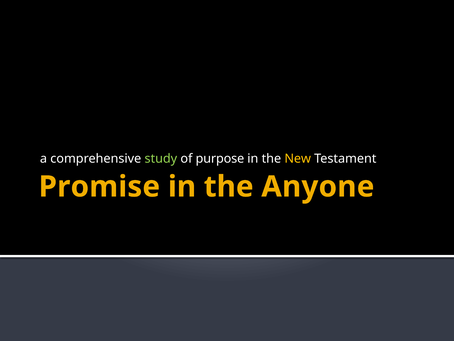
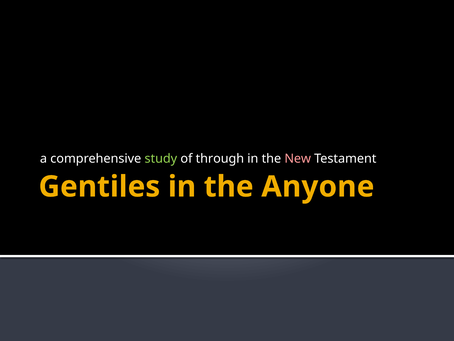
purpose: purpose -> through
New colour: yellow -> pink
Promise: Promise -> Gentiles
